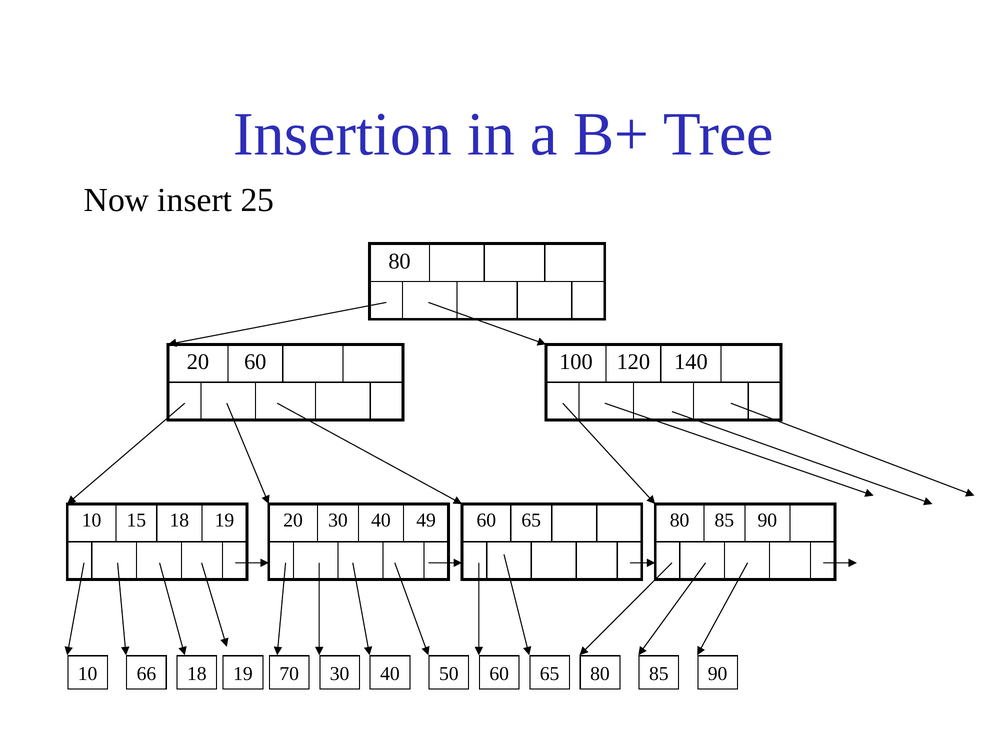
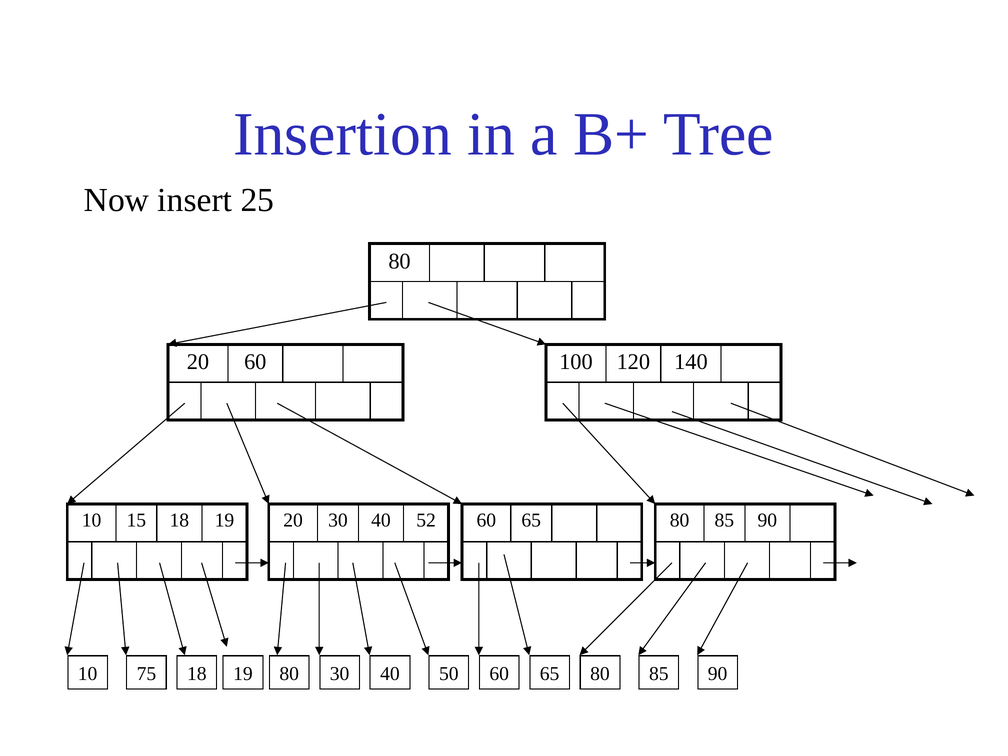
49: 49 -> 52
66: 66 -> 75
18 70: 70 -> 80
